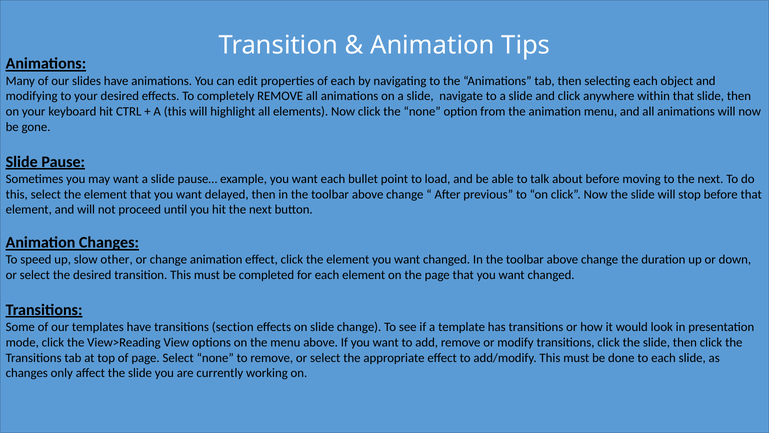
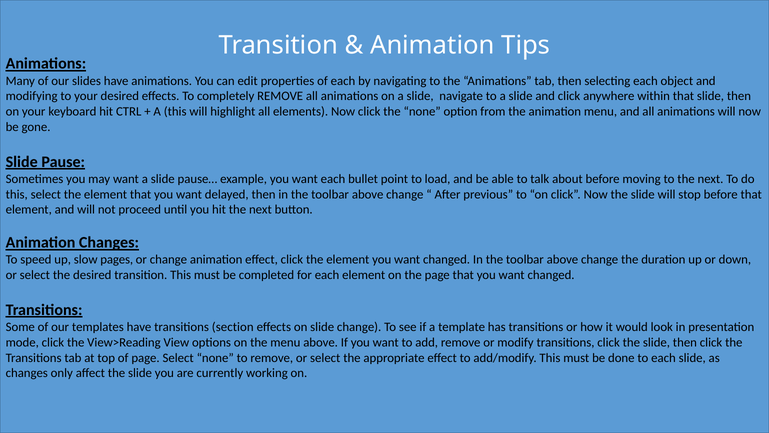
other: other -> pages
